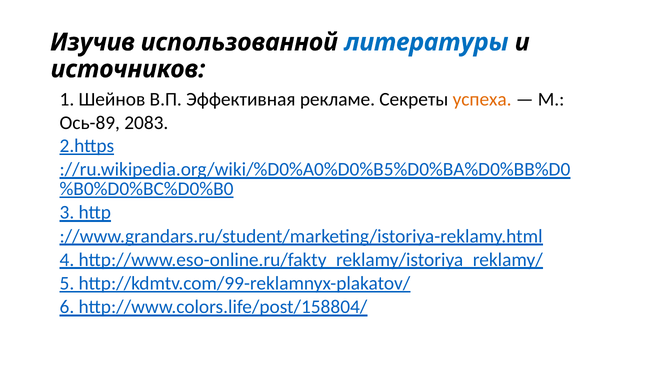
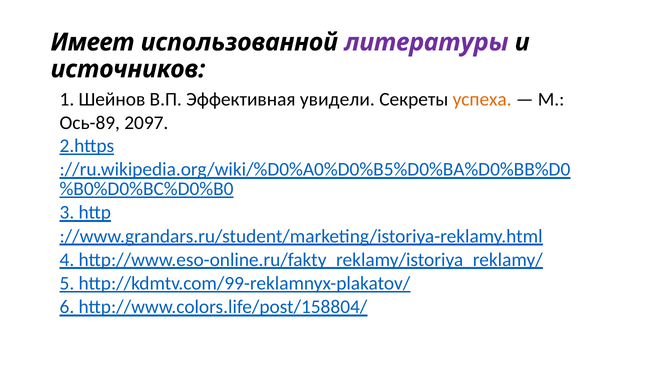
Изучив: Изучив -> Имеет
литературы colour: blue -> purple
рекламе: рекламе -> увидели
2083: 2083 -> 2097
